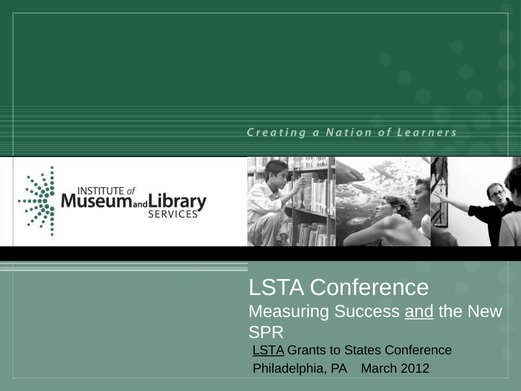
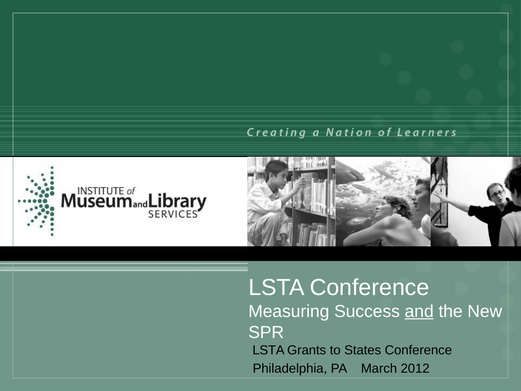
LSTA at (268, 350) underline: present -> none
